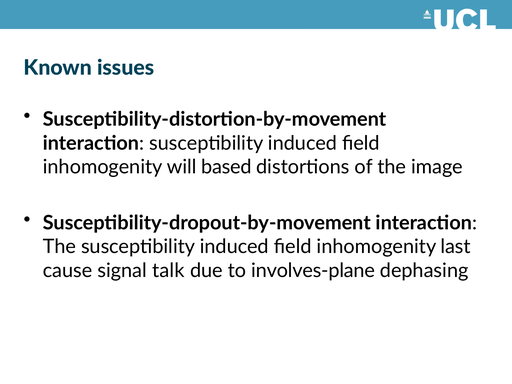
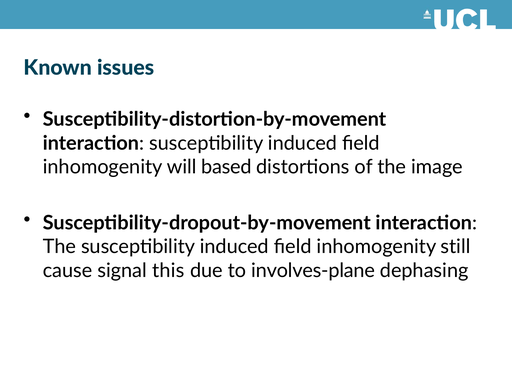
last: last -> still
talk: talk -> this
